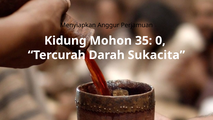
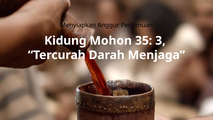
0: 0 -> 3
Sukacita: Sukacita -> Menjaga
